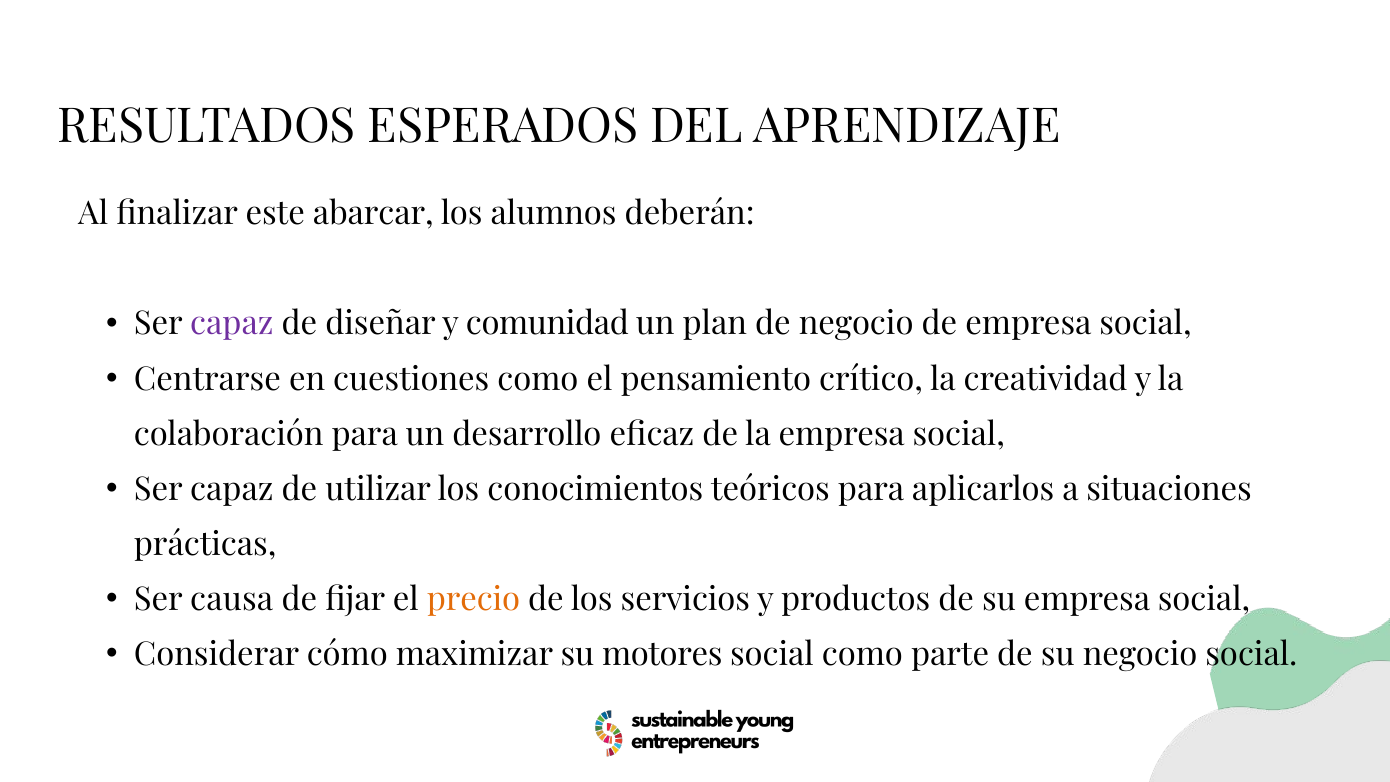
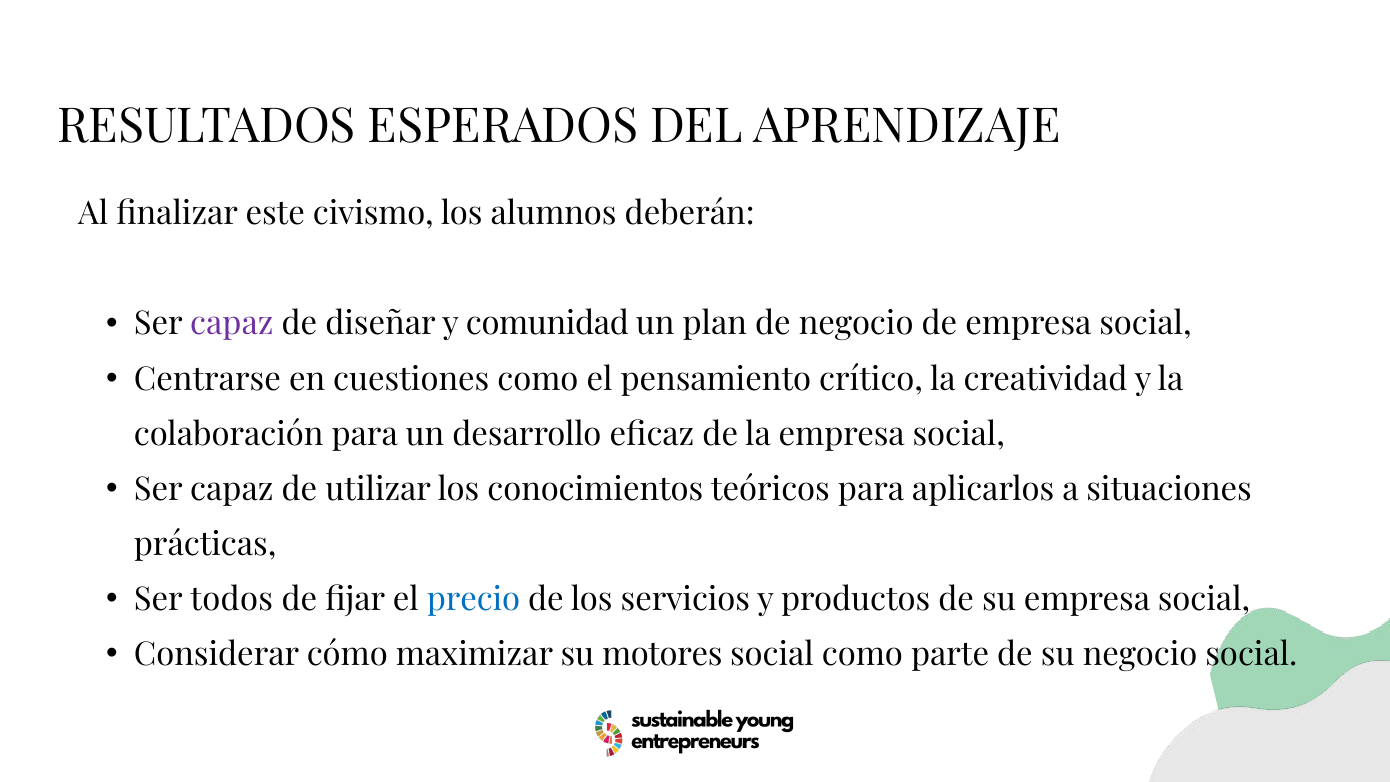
abarcar: abarcar -> civismo
causa: causa -> todos
precio colour: orange -> blue
